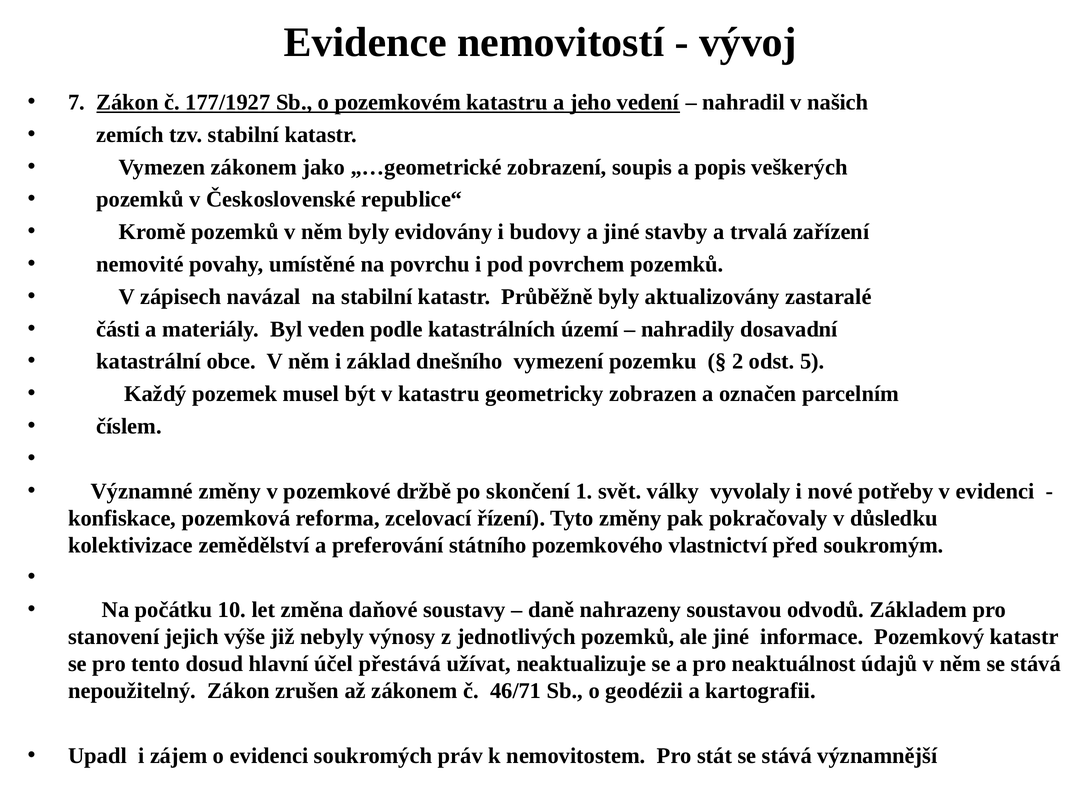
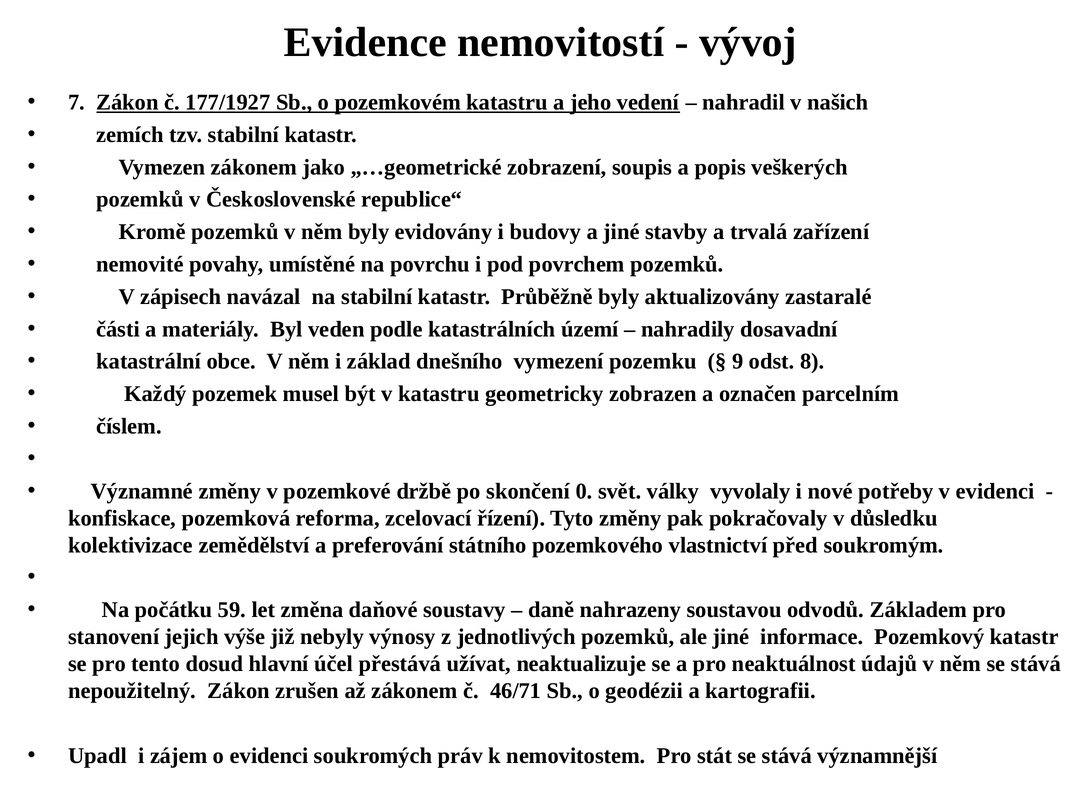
2: 2 -> 9
5: 5 -> 8
1: 1 -> 0
10: 10 -> 59
